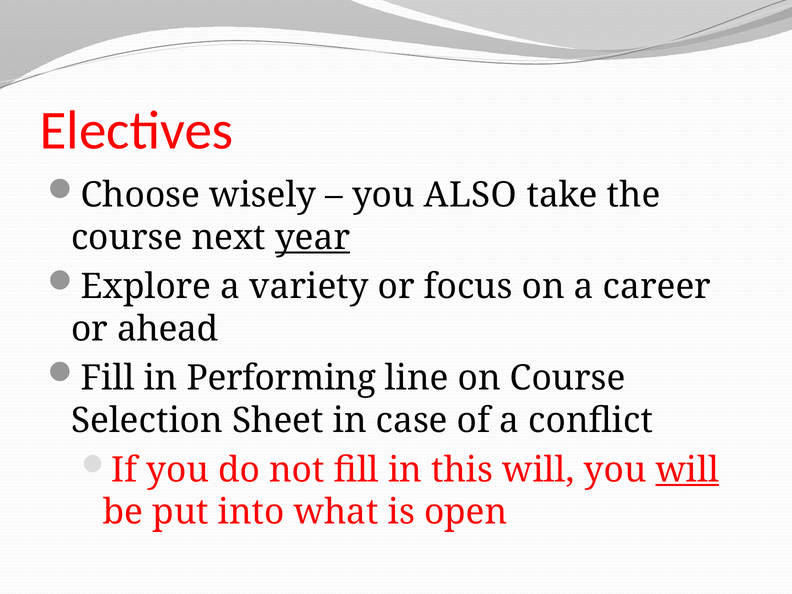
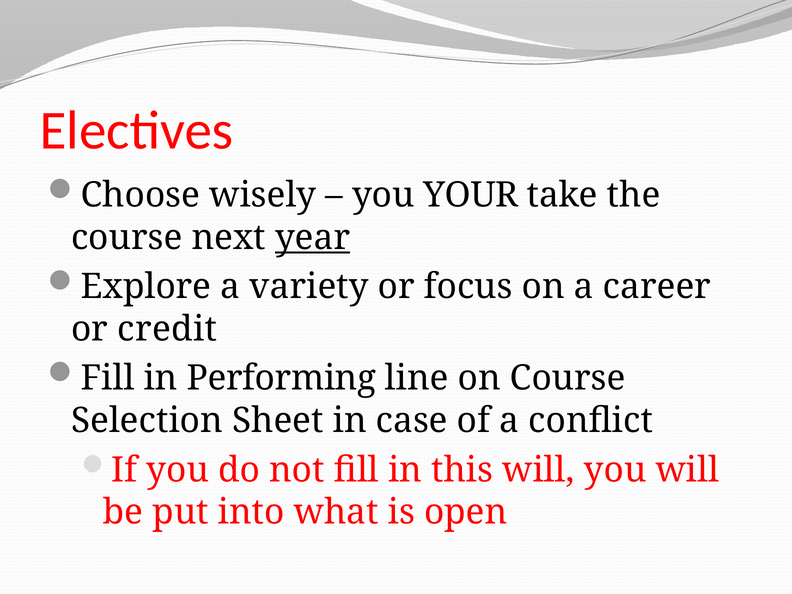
ALSO: ALSO -> YOUR
ahead: ahead -> credit
will at (687, 470) underline: present -> none
